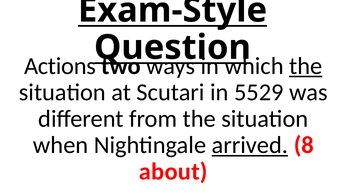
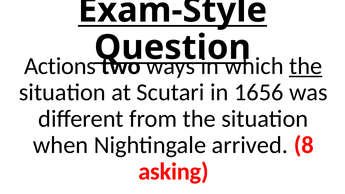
5529: 5529 -> 1656
arrived underline: present -> none
about: about -> asking
